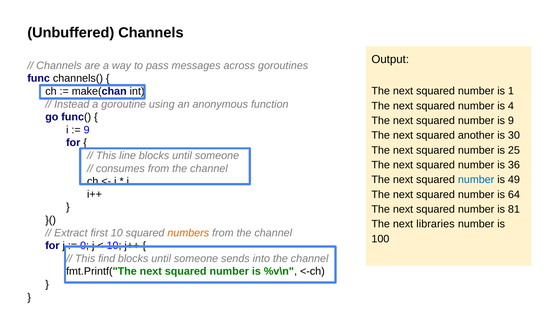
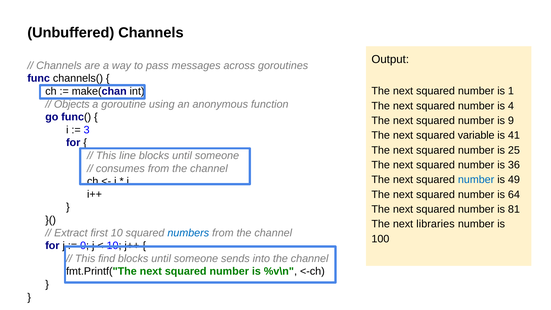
Instead: Instead -> Objects
9 at (87, 130): 9 -> 3
another: another -> variable
30: 30 -> 41
numbers colour: orange -> blue
